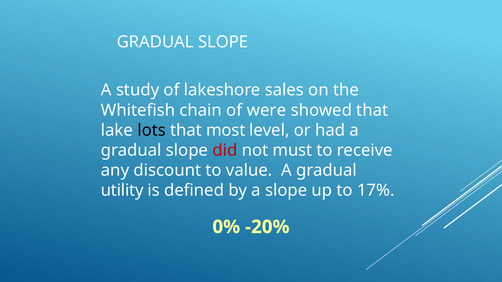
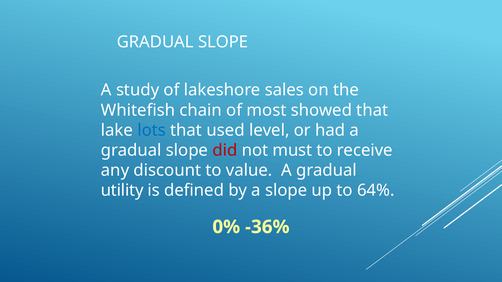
were: were -> most
lots colour: black -> blue
most: most -> used
17%: 17% -> 64%
-20%: -20% -> -36%
